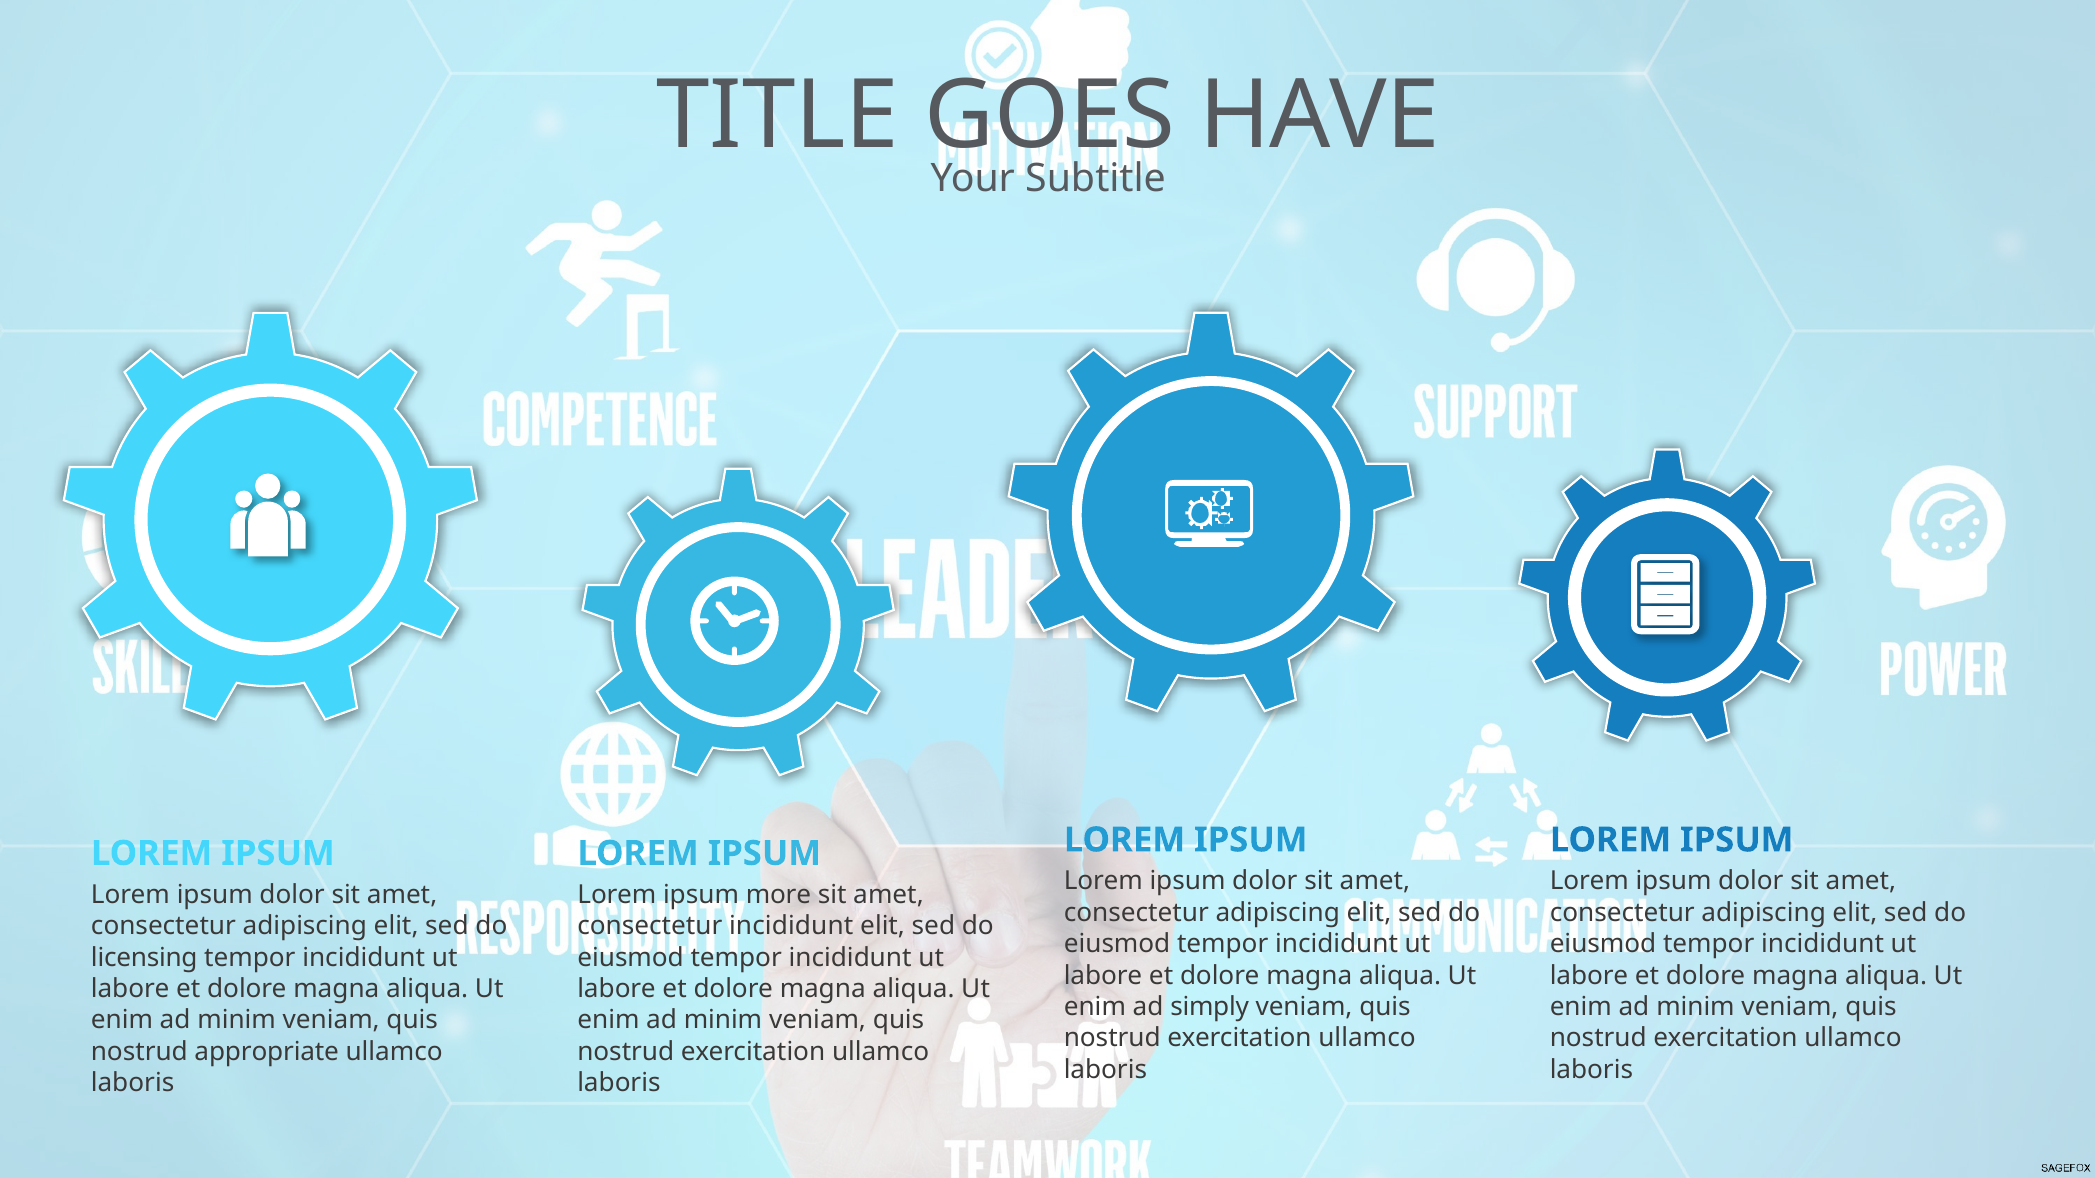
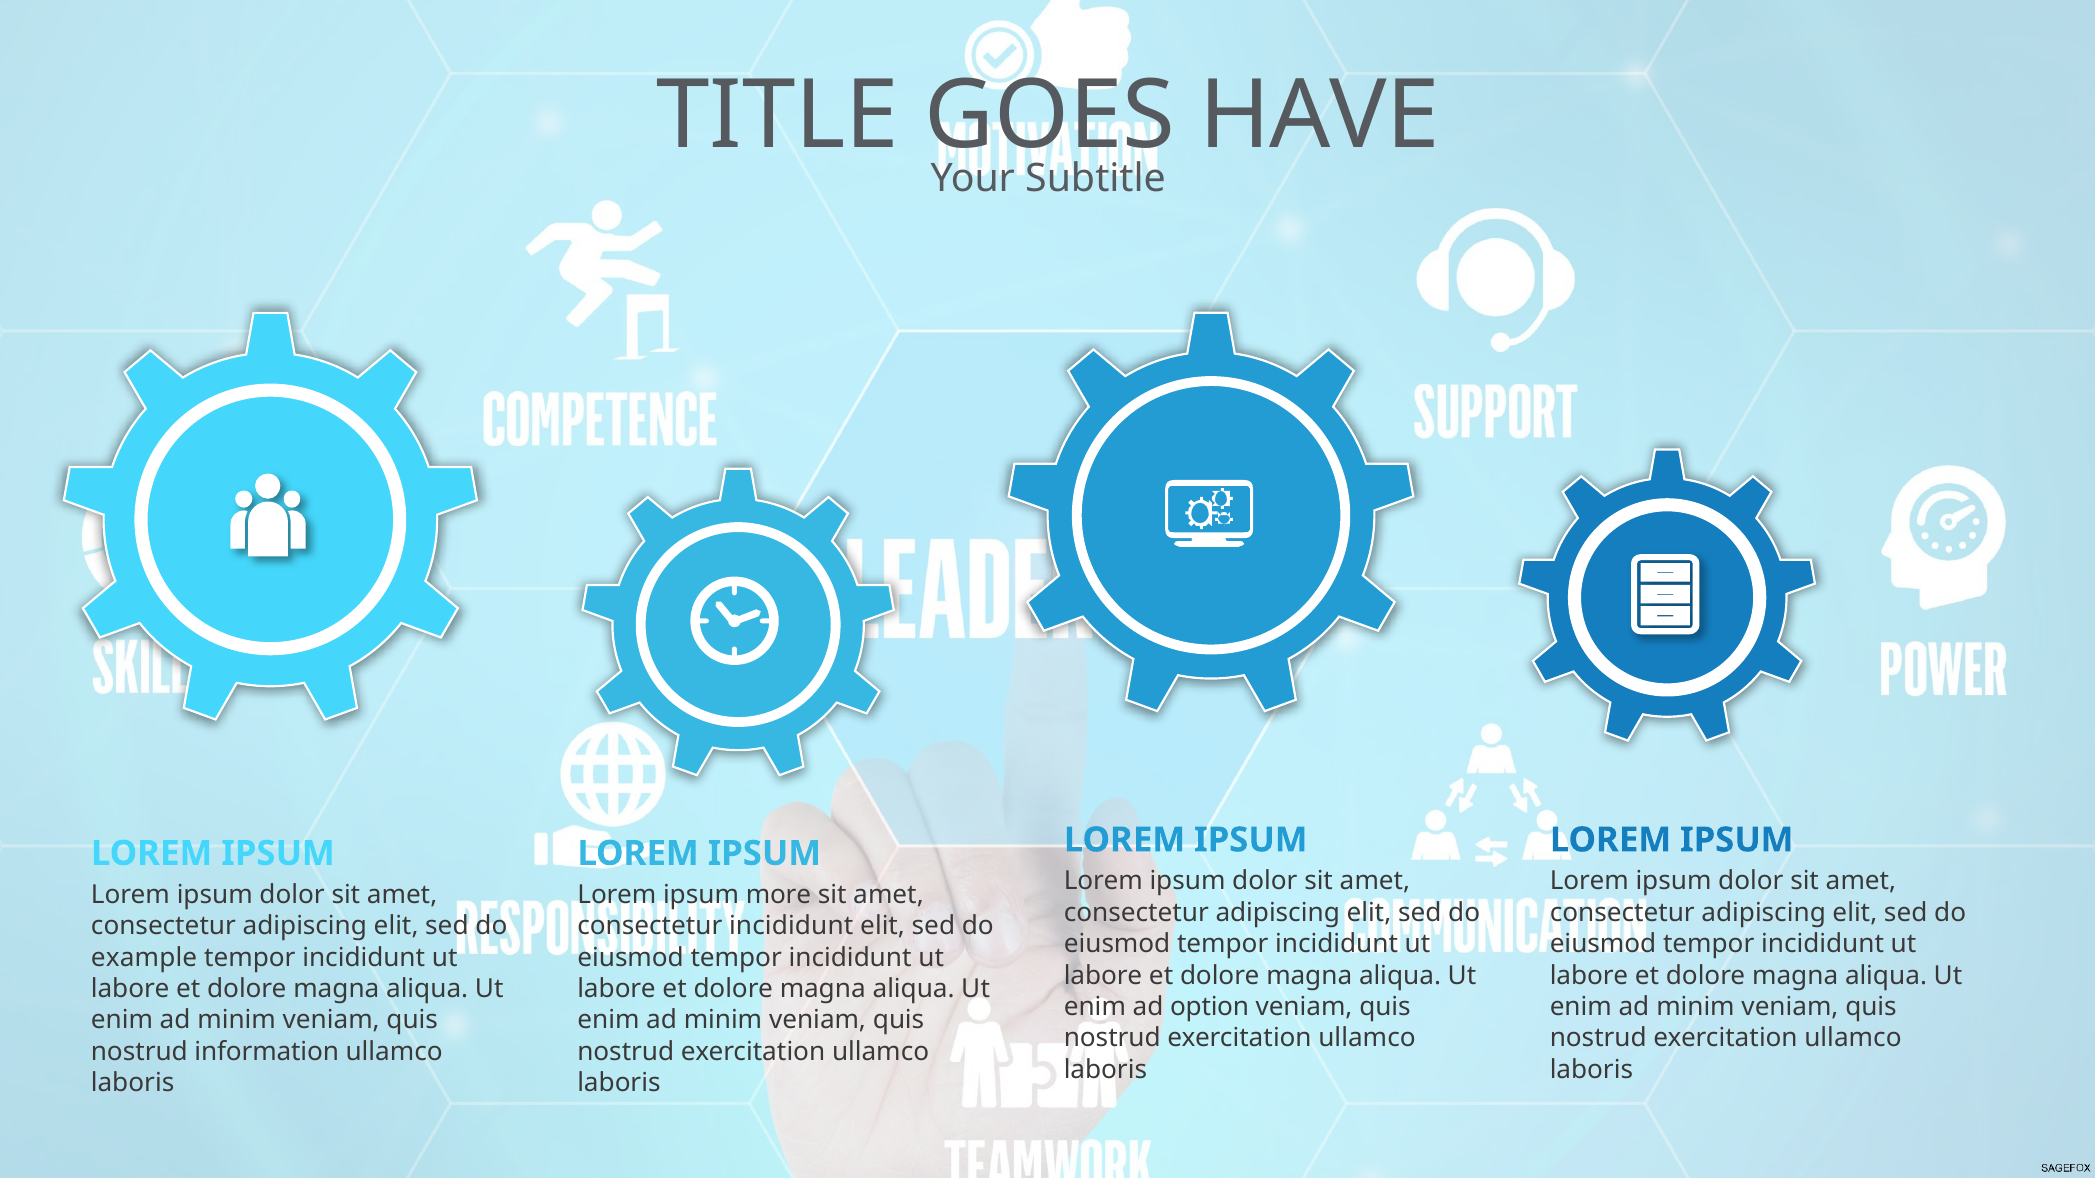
licensing: licensing -> example
simply: simply -> option
appropriate: appropriate -> information
